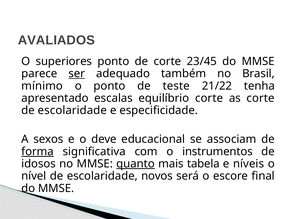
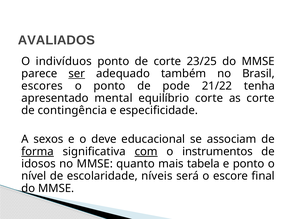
superiores: superiores -> indivíduos
23/45: 23/45 -> 23/25
mínimo: mínimo -> escores
teste: teste -> pode
escalas: escalas -> mental
escolaridade at (72, 110): escolaridade -> contingência
com underline: none -> present
quanto underline: present -> none
e níveis: níveis -> ponto
novos: novos -> níveis
